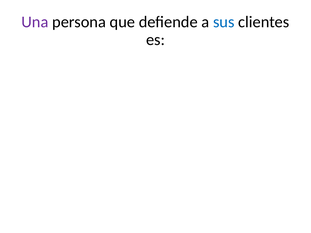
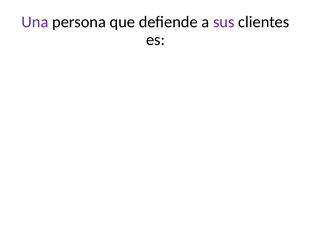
sus colour: blue -> purple
